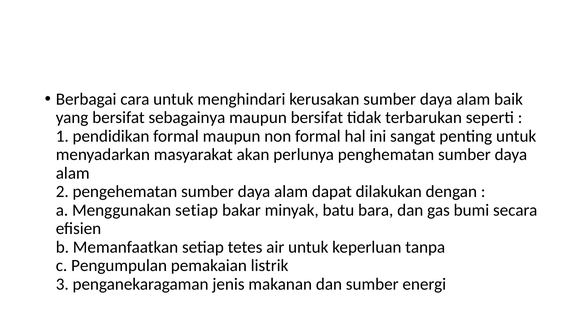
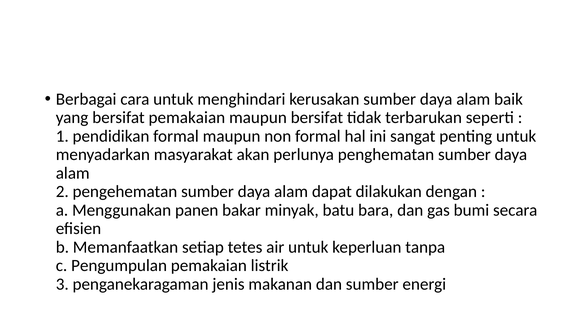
bersifat sebagainya: sebagainya -> pemakaian
Menggunakan setiap: setiap -> panen
